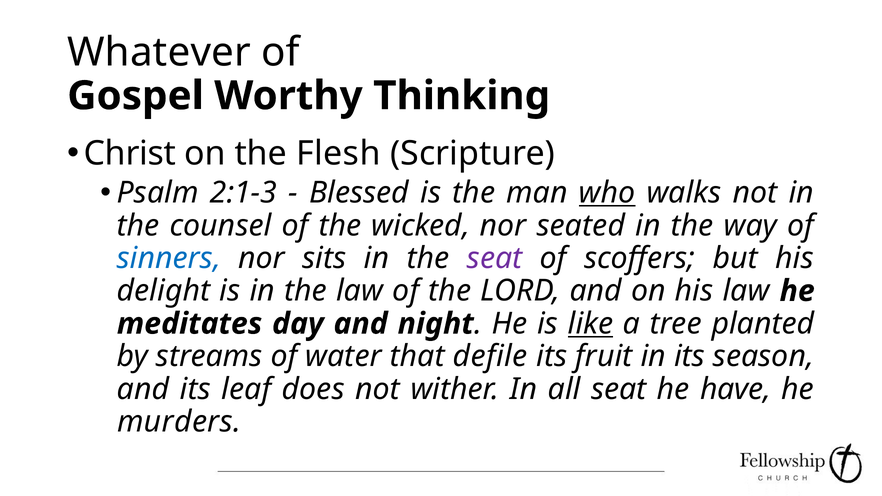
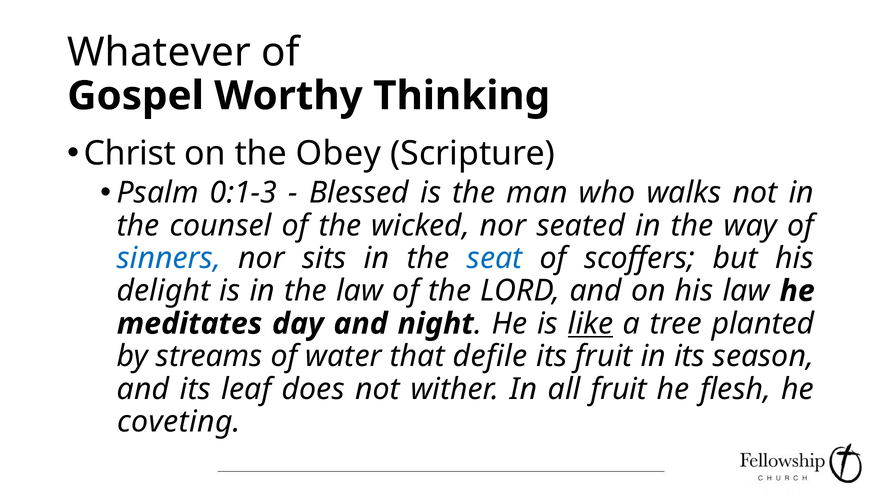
Flesh: Flesh -> Obey
2:1-3: 2:1-3 -> 0:1-3
who underline: present -> none
seat at (495, 258) colour: purple -> blue
all seat: seat -> fruit
have: have -> flesh
murders: murders -> coveting
